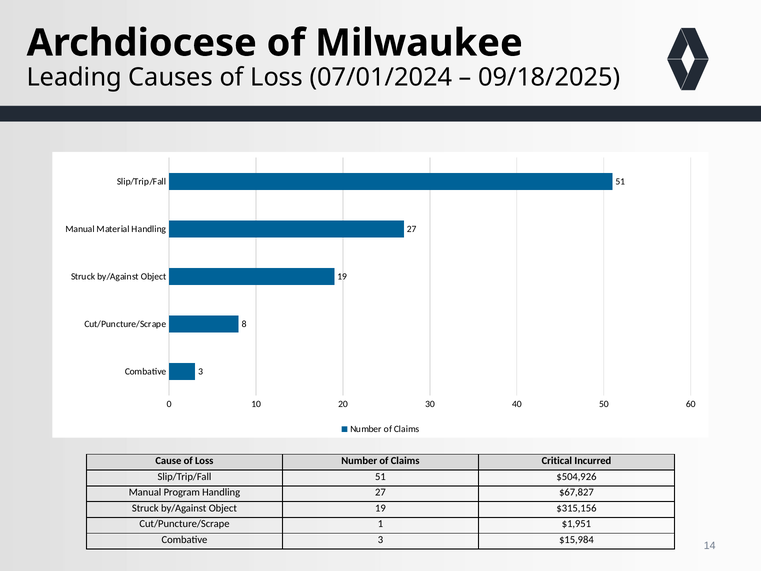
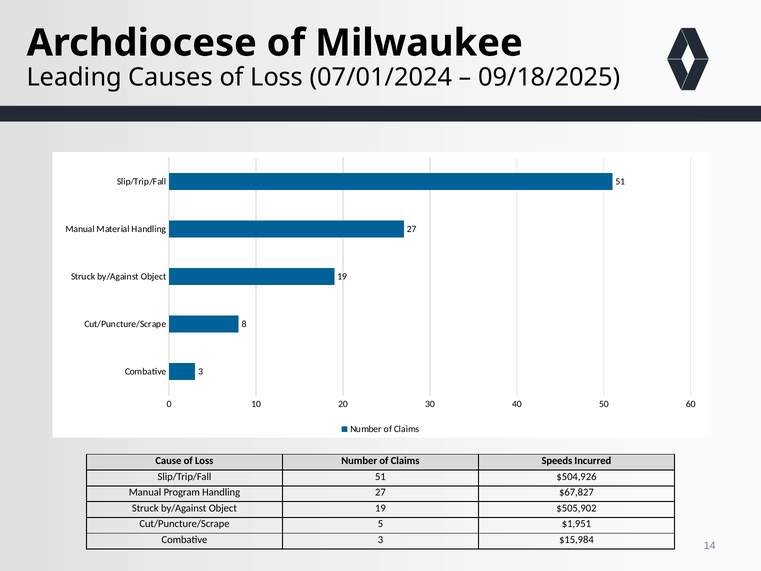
Critical: Critical -> Speeds
$315,156: $315,156 -> $505,902
1: 1 -> 5
